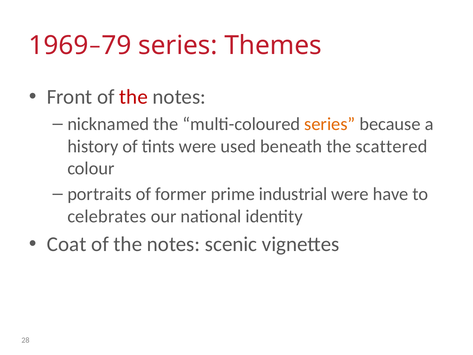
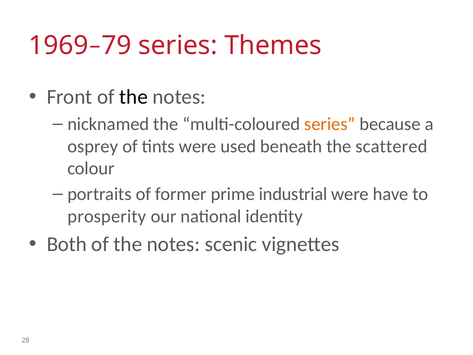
the at (134, 97) colour: red -> black
history: history -> osprey
celebrates: celebrates -> prosperity
Coat: Coat -> Both
